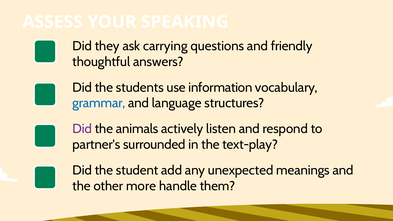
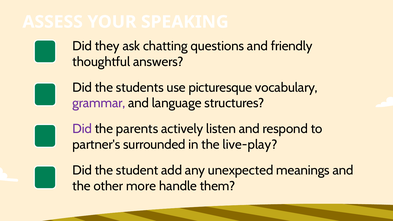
carrying: carrying -> chatting
information: information -> picturesque
grammar colour: blue -> purple
animals: animals -> parents
text-play: text-play -> live-play
